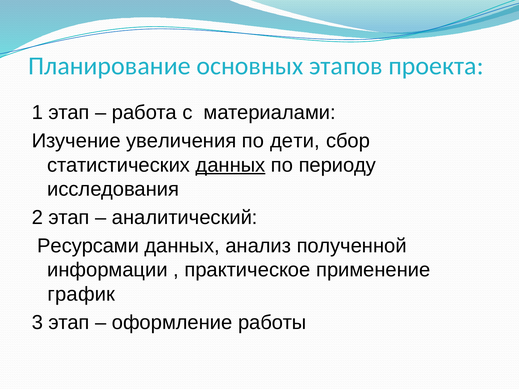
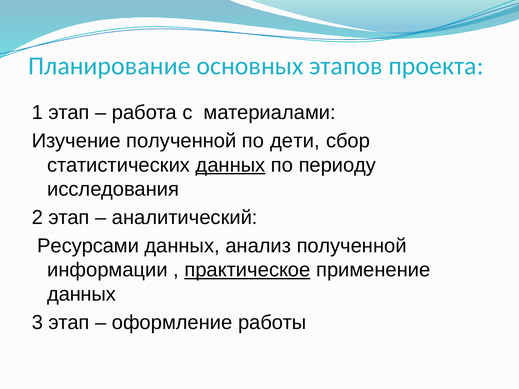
Изучение увеличения: увеличения -> полученной
практическое underline: none -> present
график at (81, 294): график -> данных
